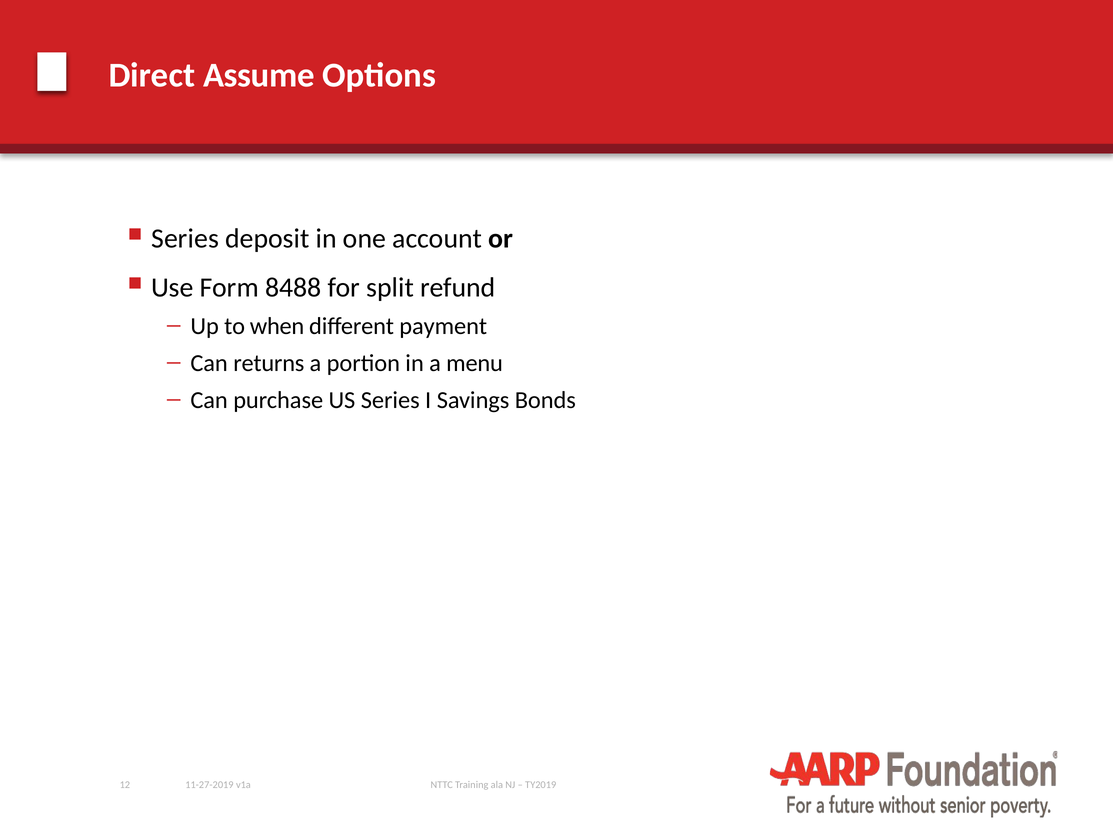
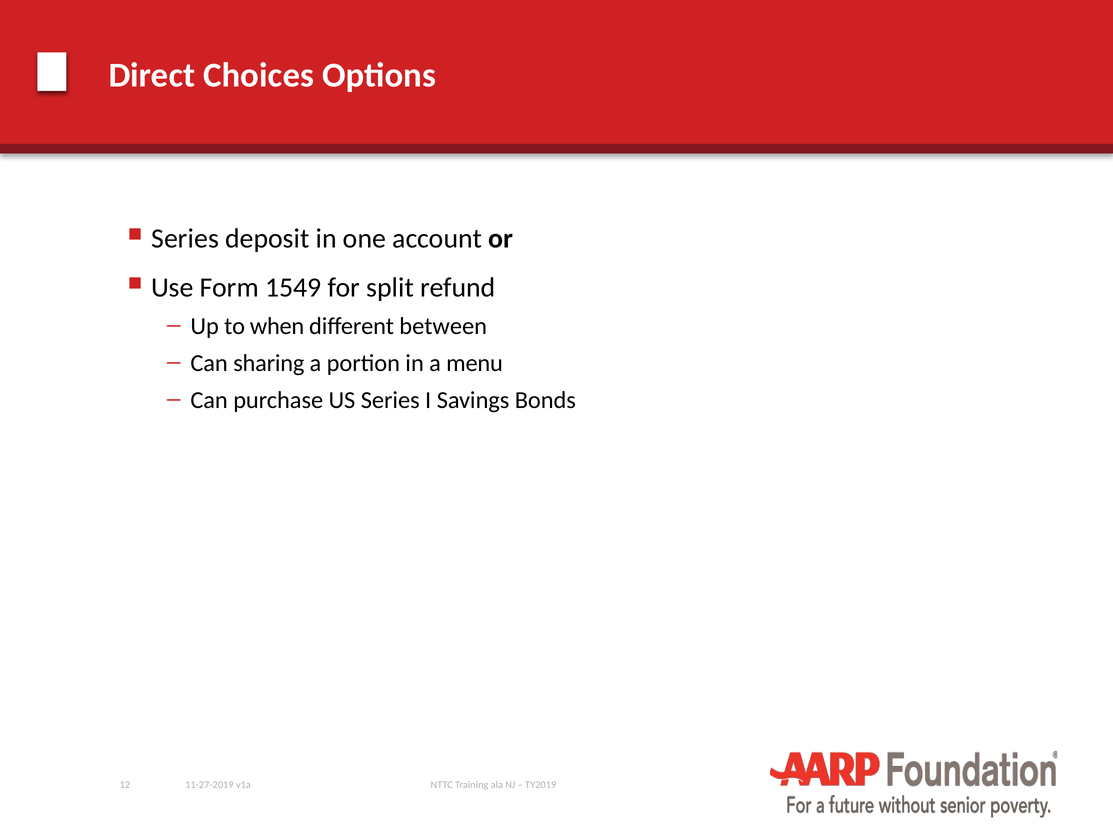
Assume: Assume -> Choices
8488: 8488 -> 1549
payment: payment -> between
returns: returns -> sharing
